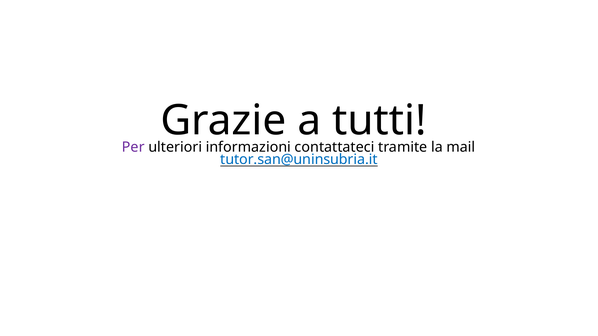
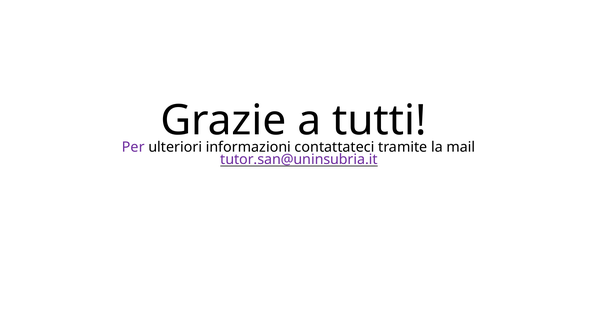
tutor.san@uninsubria.it colour: blue -> purple
